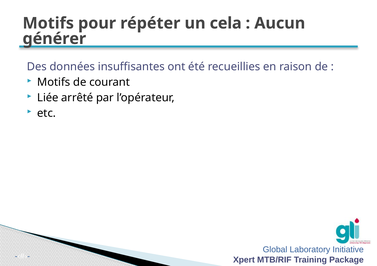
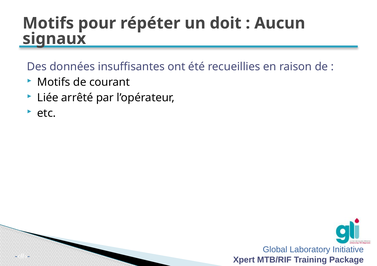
cela: cela -> doit
générer: générer -> signaux
